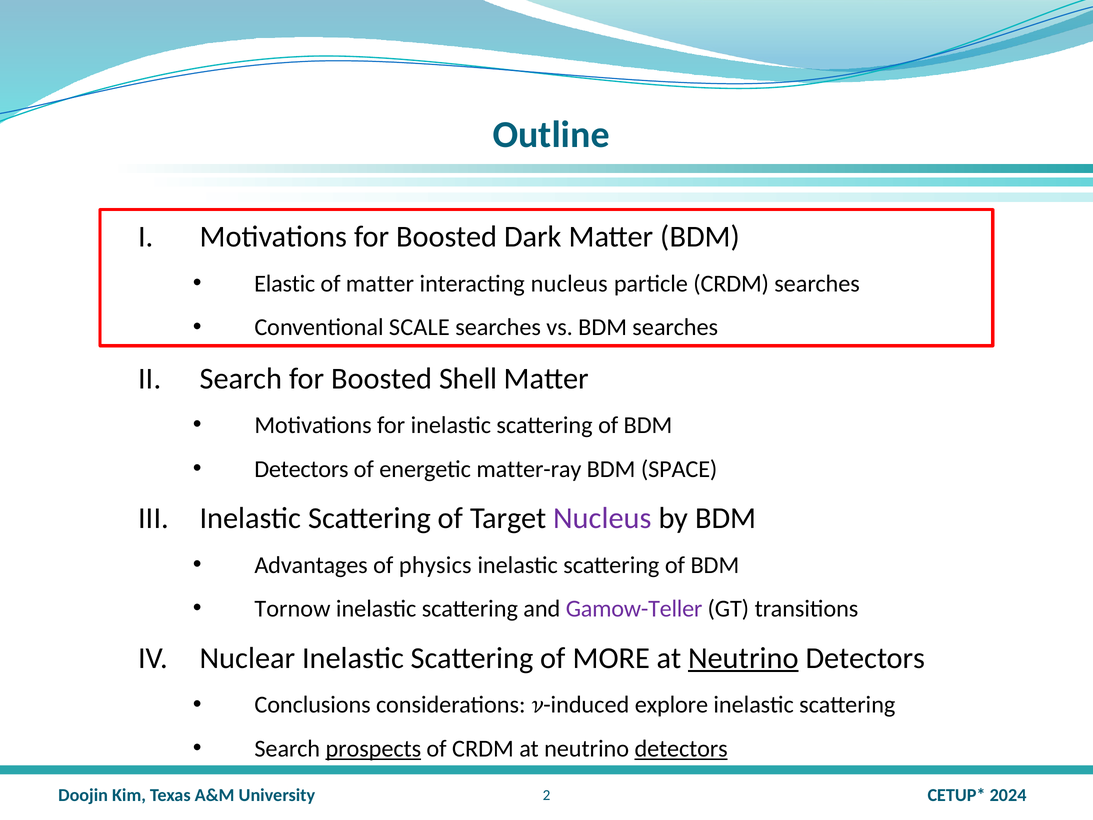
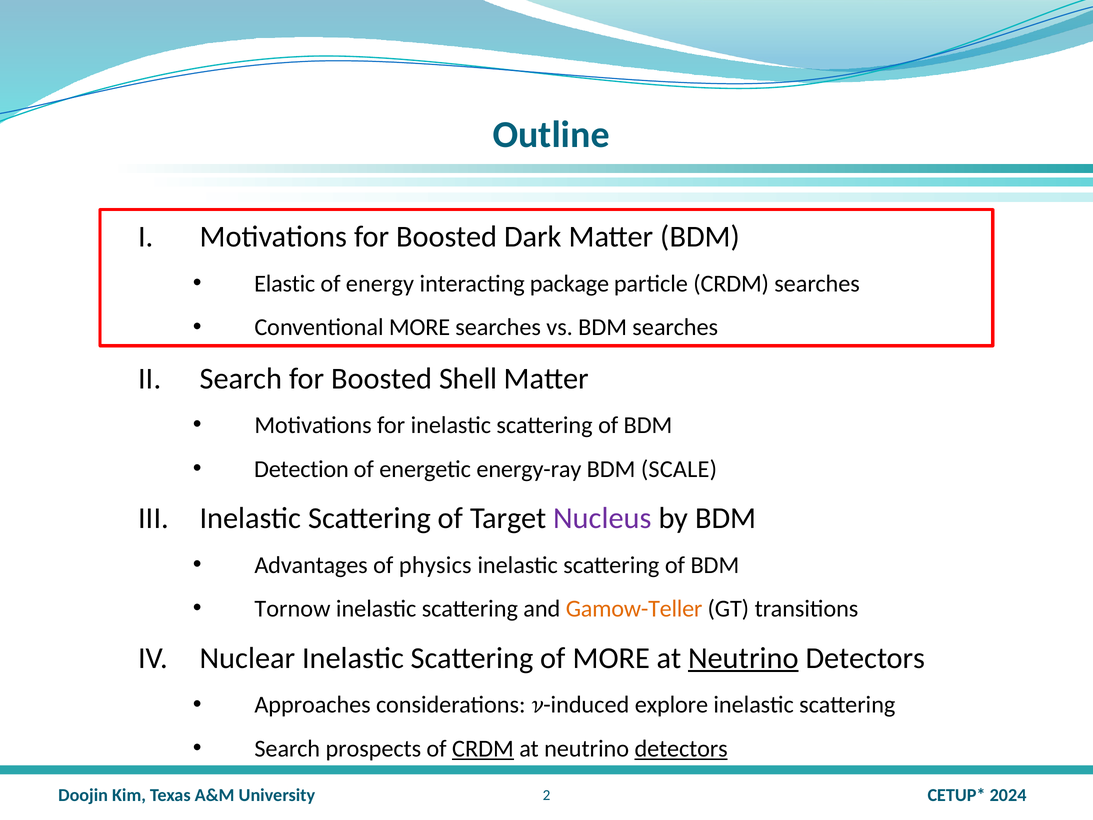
of matter: matter -> energy
interacting nucleus: nucleus -> package
Conventional SCALE: SCALE -> MORE
Detectors at (301, 469): Detectors -> Detection
matter-ray: matter-ray -> energy-ray
SPACE: SPACE -> SCALE
Gamow-Teller colour: purple -> orange
Conclusions: Conclusions -> Approaches
prospects underline: present -> none
CRDM at (483, 748) underline: none -> present
